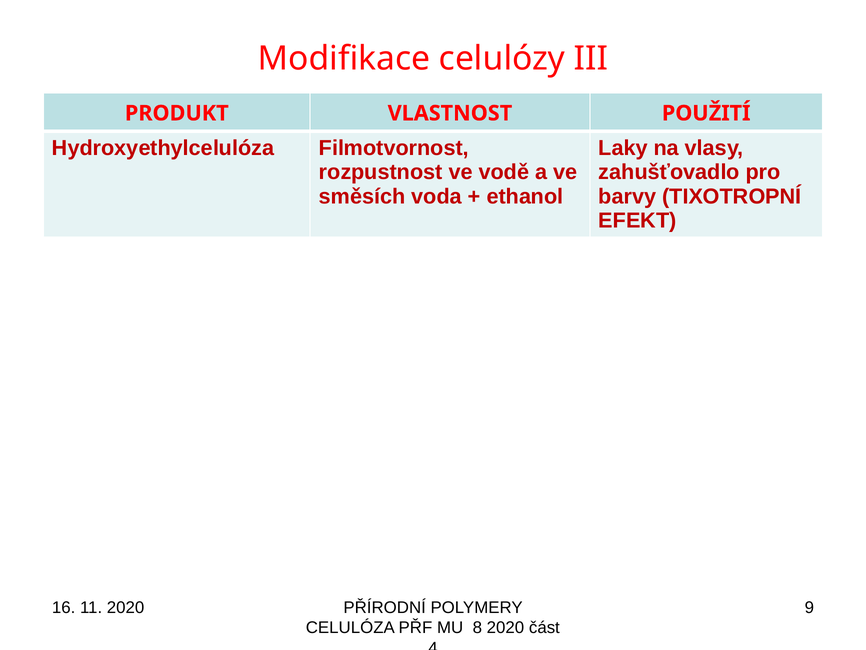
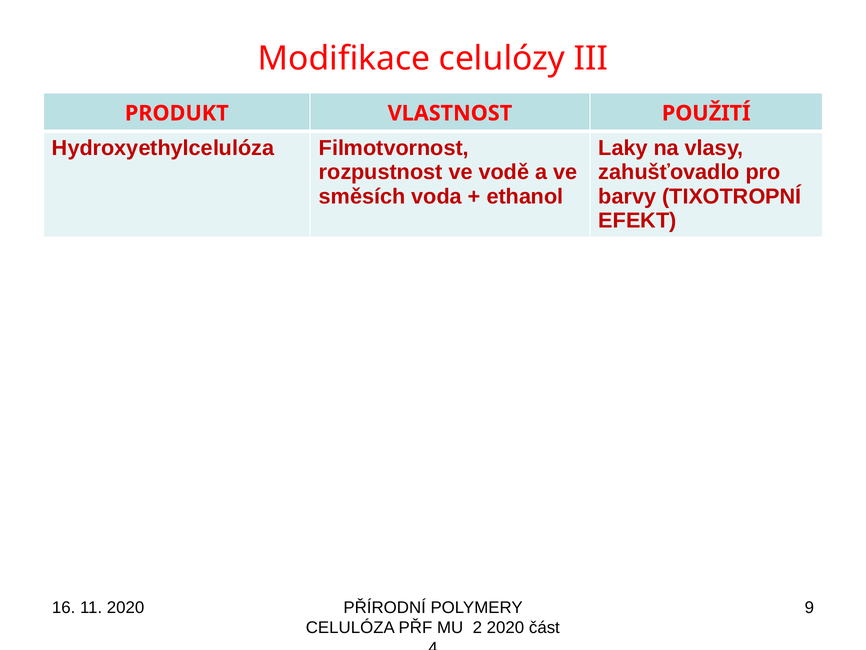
8: 8 -> 2
